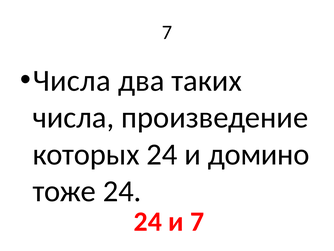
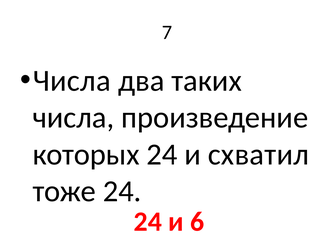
домино: домино -> схватил
и 7: 7 -> 6
